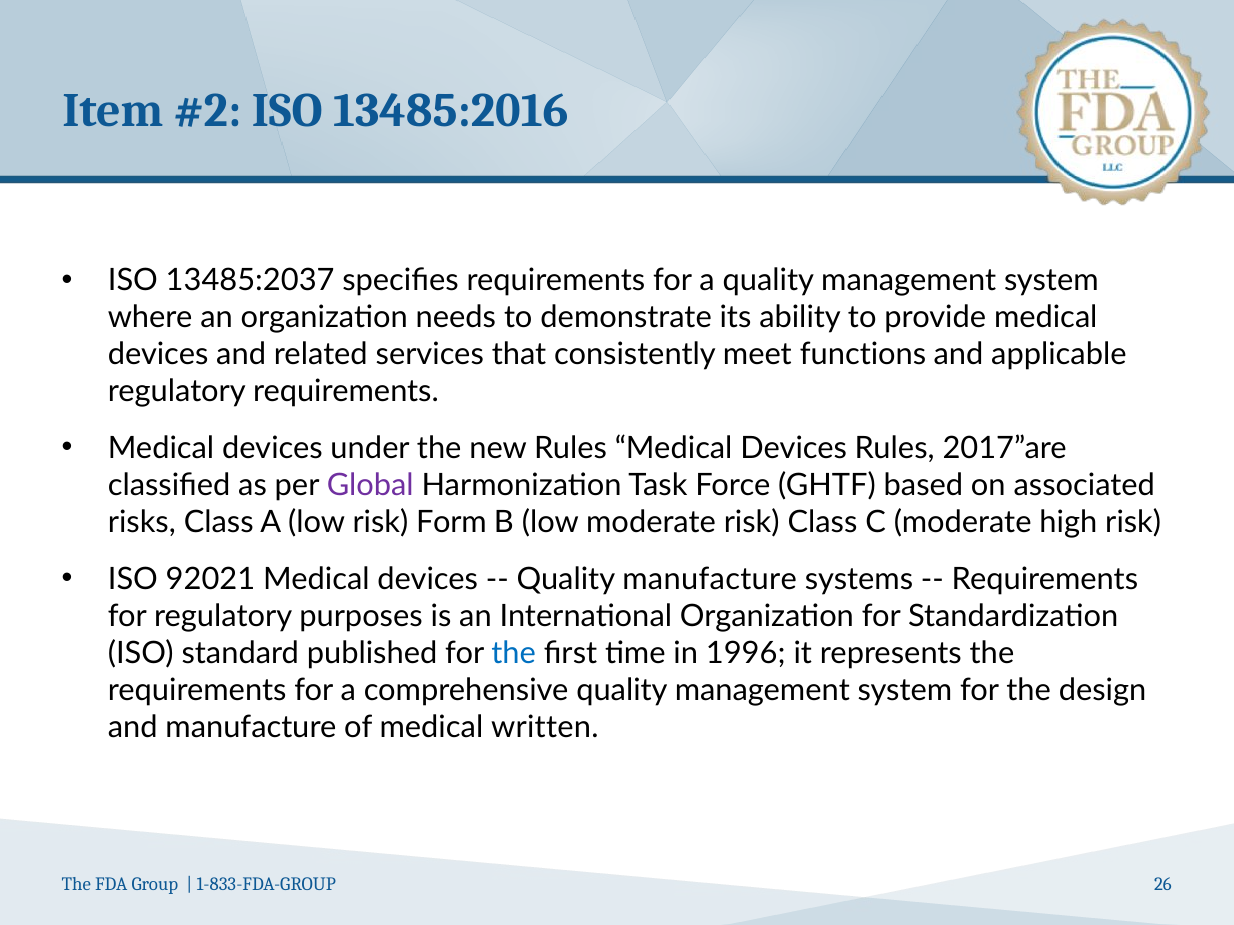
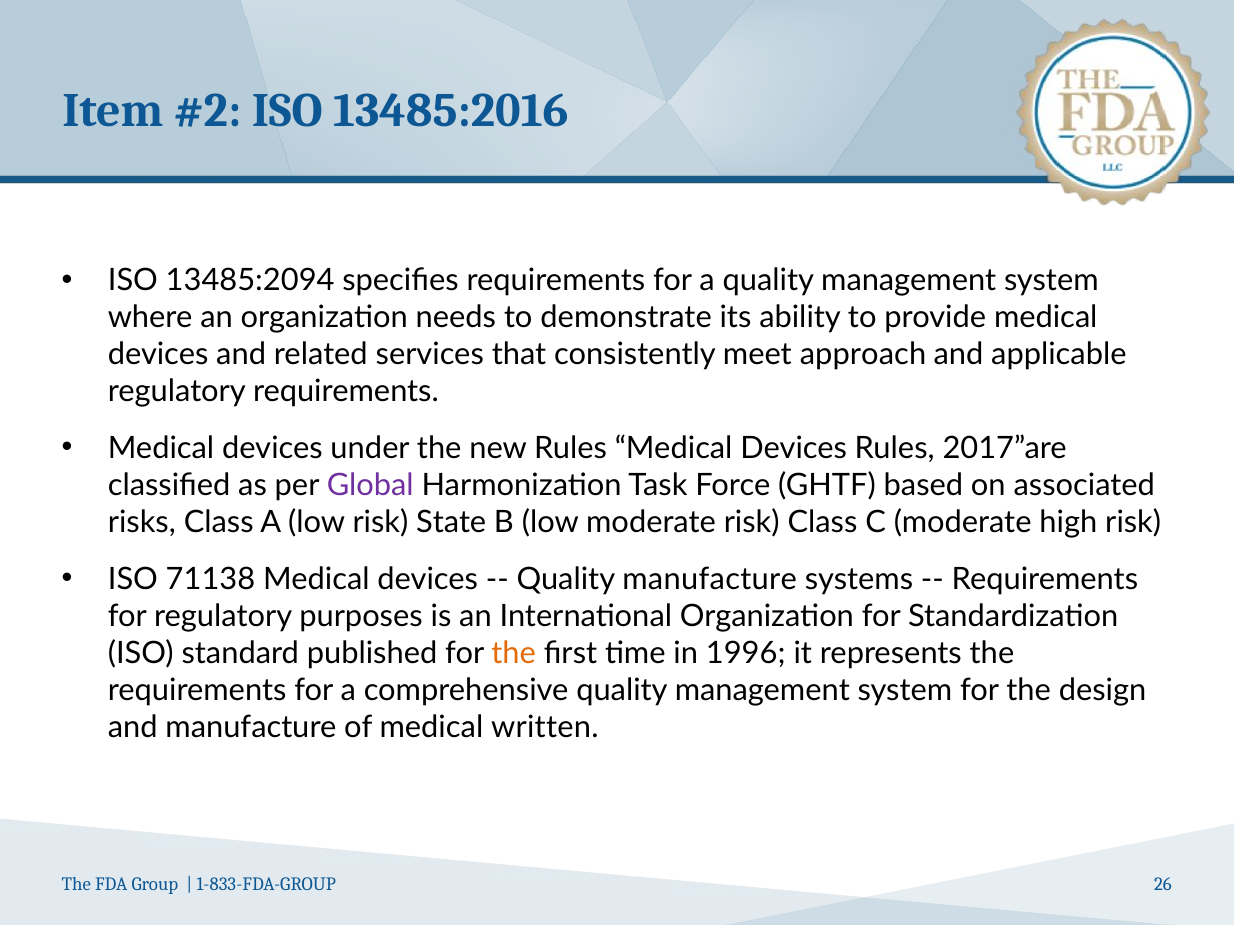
13485:2037: 13485:2037 -> 13485:2094
functions: functions -> approach
Form: Form -> State
92021: 92021 -> 71138
the at (514, 654) colour: blue -> orange
